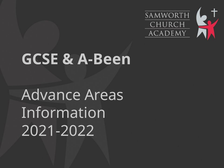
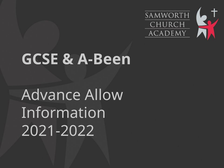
Areas: Areas -> Allow
